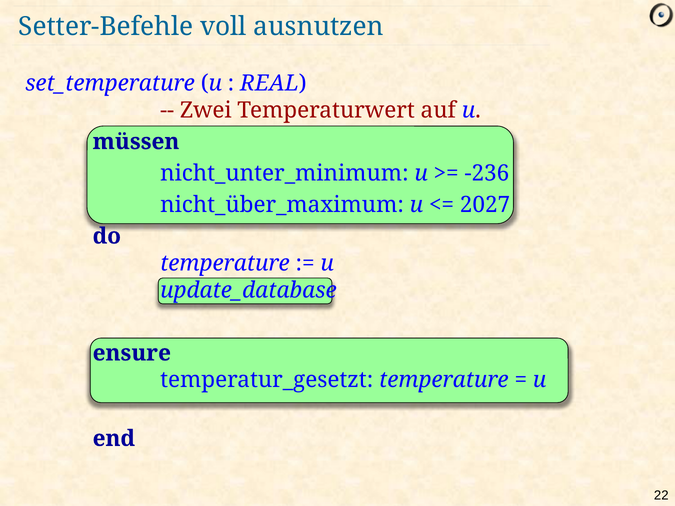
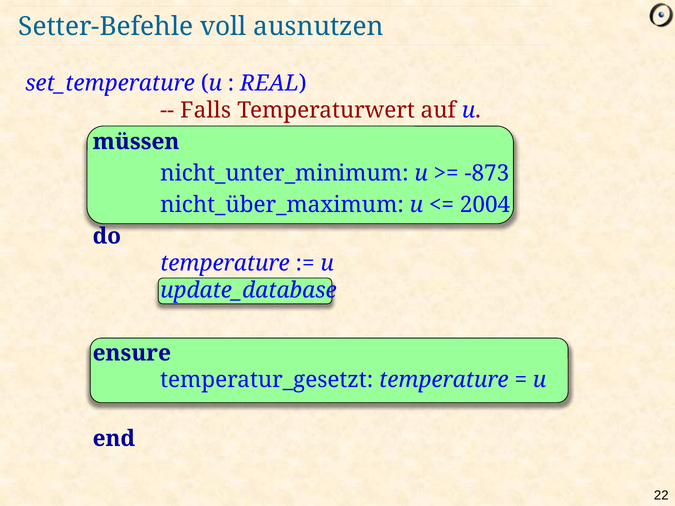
Zwei: Zwei -> Falls
-236: -236 -> -873
2027: 2027 -> 2004
